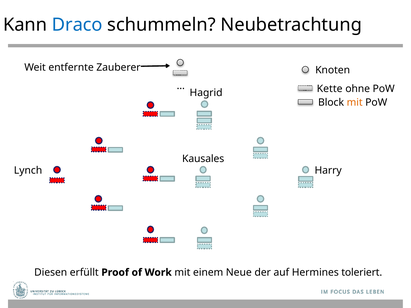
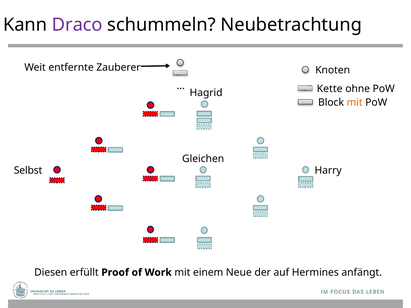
Draco colour: blue -> purple
Kausales: Kausales -> Gleichen
Lynch: Lynch -> Selbst
toleriert: toleriert -> anfängt
